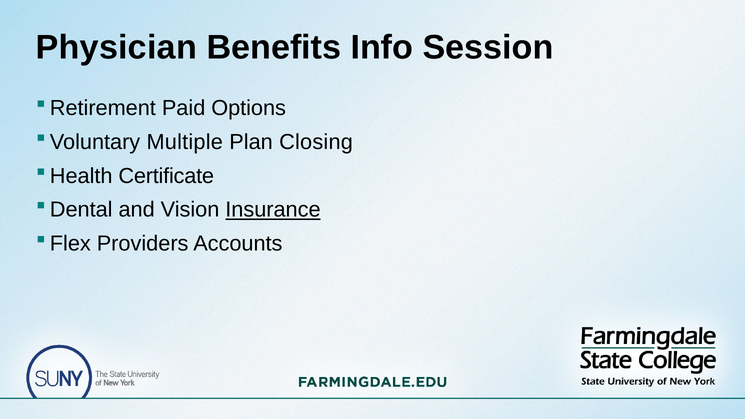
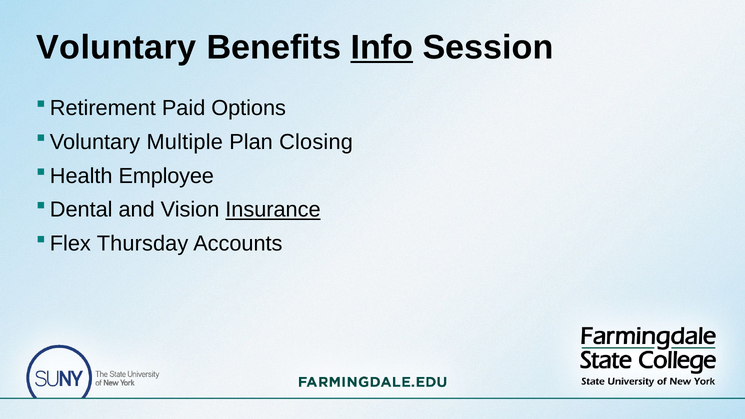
Physician: Physician -> Voluntary
Info underline: none -> present
Certificate: Certificate -> Employee
Providers: Providers -> Thursday
